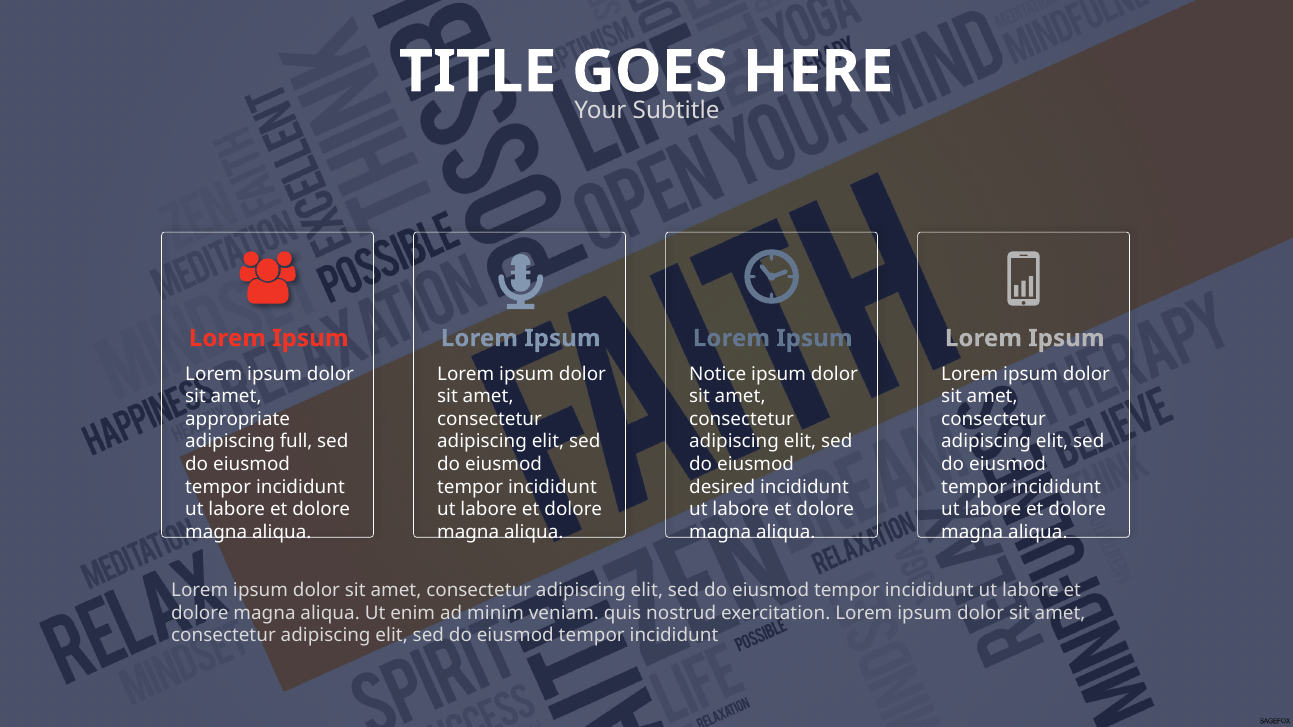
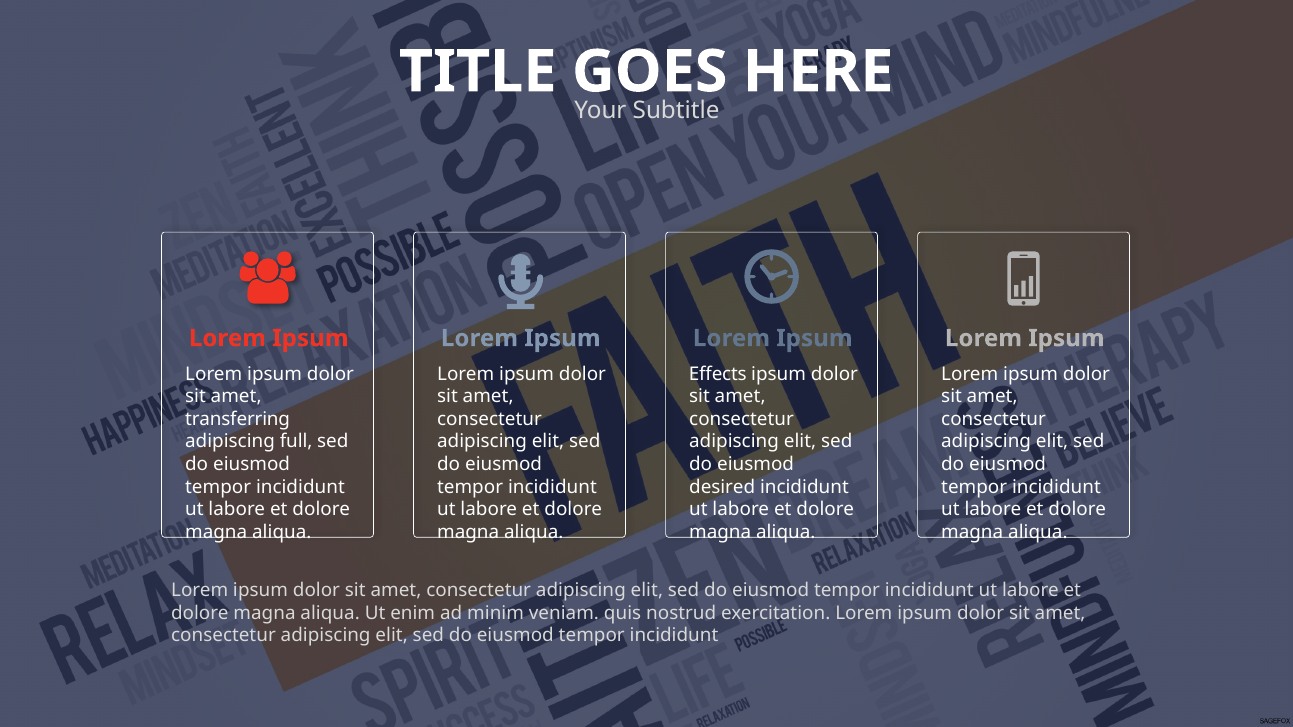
Notice: Notice -> Effects
appropriate: appropriate -> transferring
